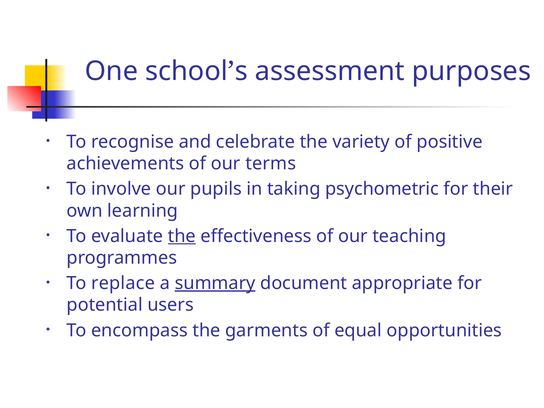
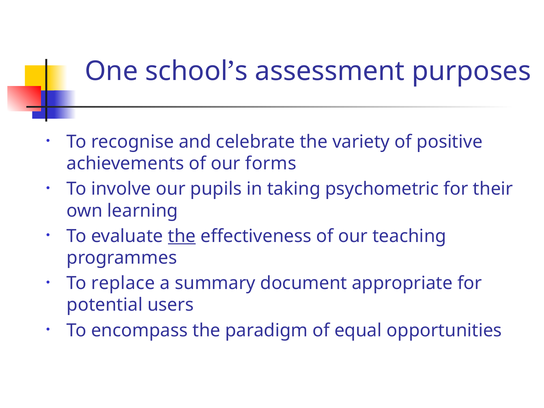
terms: terms -> forms
summary underline: present -> none
garments: garments -> paradigm
